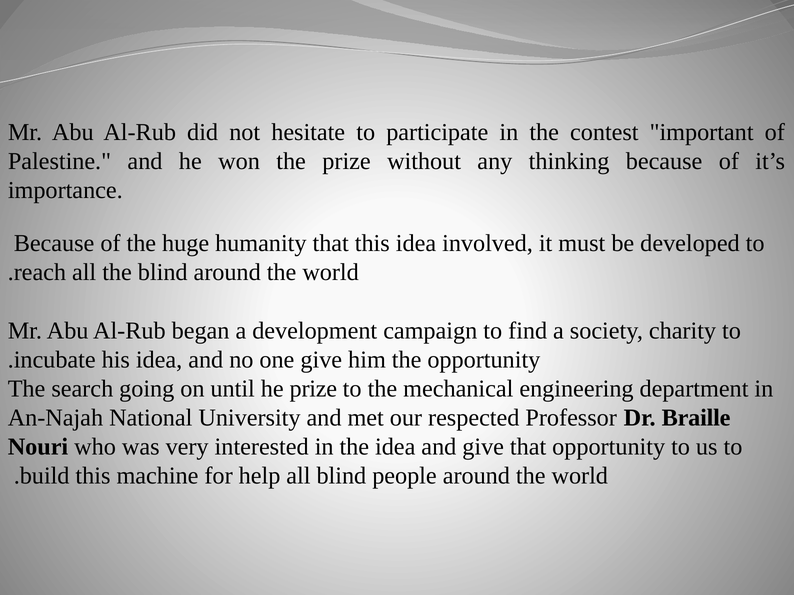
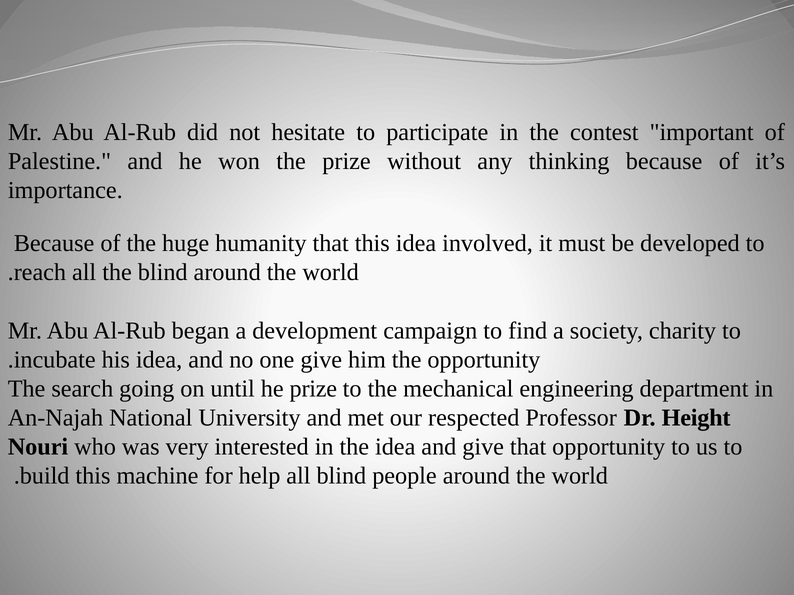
Braille: Braille -> Height
